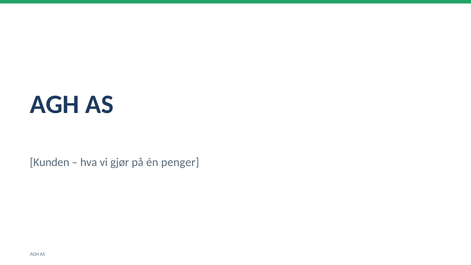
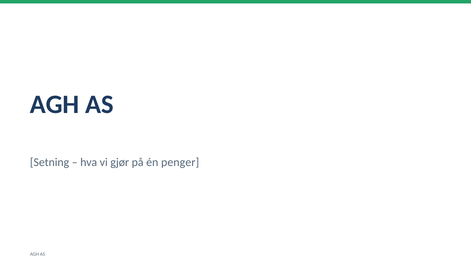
Kunden: Kunden -> Setning
